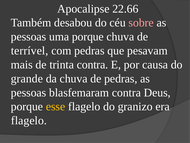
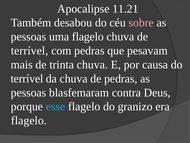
22.66: 22.66 -> 11.21
uma porque: porque -> flagelo
trinta contra: contra -> chuva
grande at (27, 78): grande -> terrível
esse colour: yellow -> light blue
